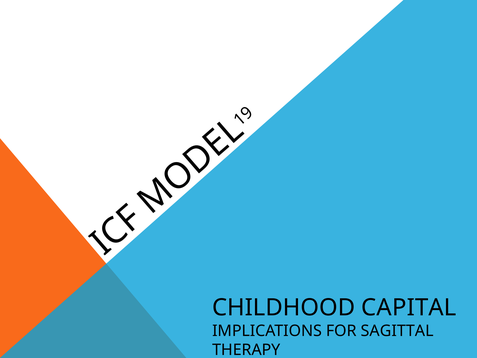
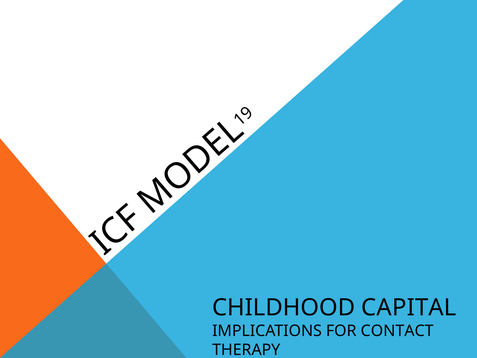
SAGITTAL: SAGITTAL -> CONTACT
